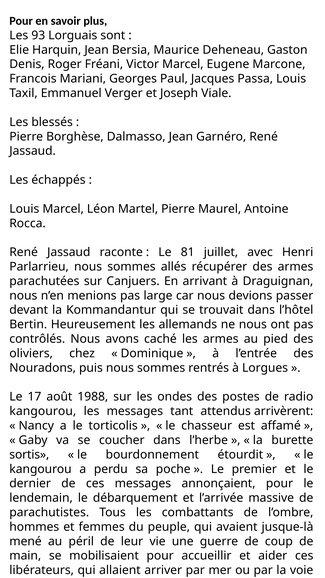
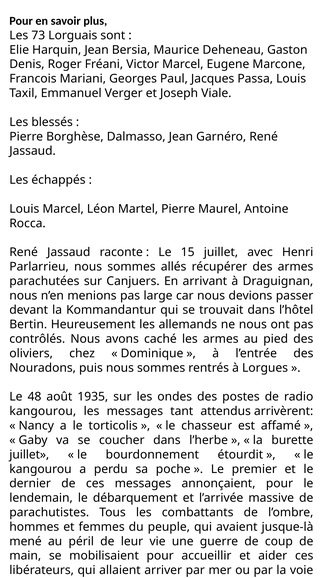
93: 93 -> 73
81: 81 -> 15
17: 17 -> 48
1988: 1988 -> 1935
sortis at (29, 454): sortis -> juillet
